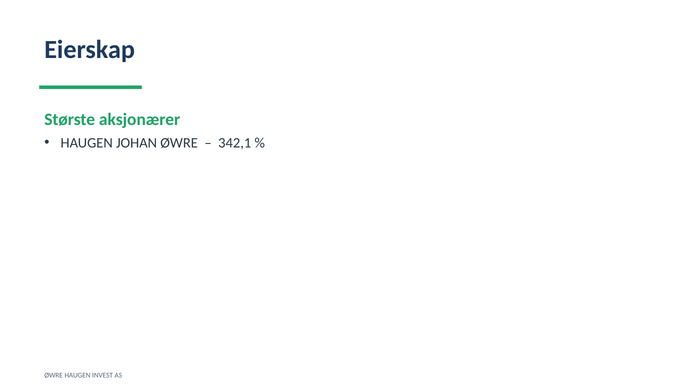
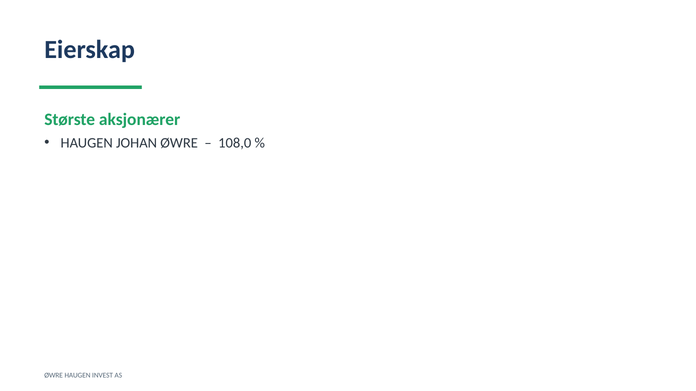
342,1: 342,1 -> 108,0
